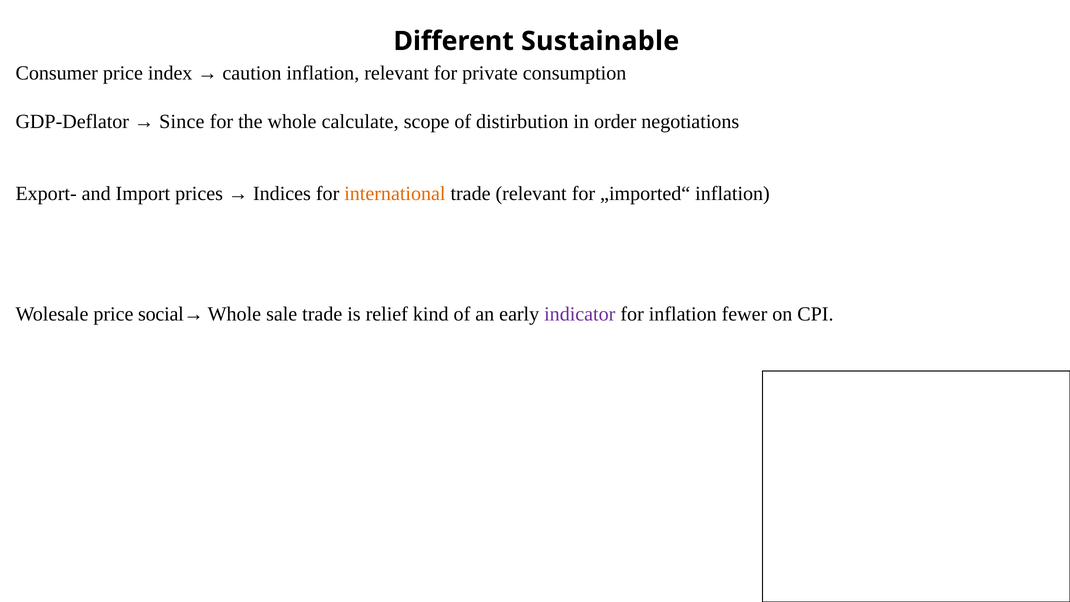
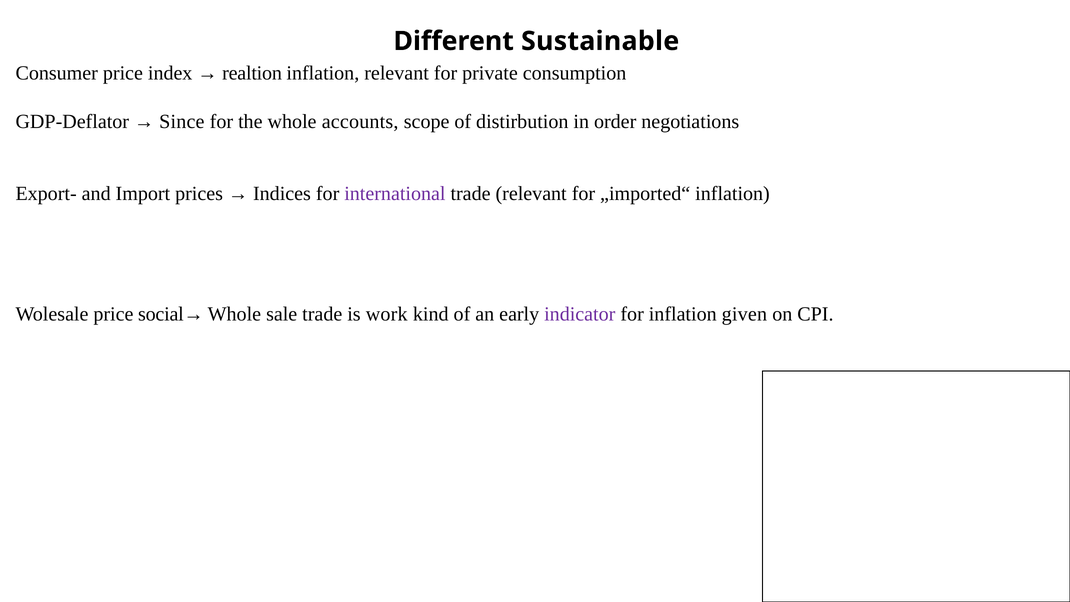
caution: caution -> realtion
calculate: calculate -> accounts
international colour: orange -> purple
relief: relief -> work
fewer: fewer -> given
